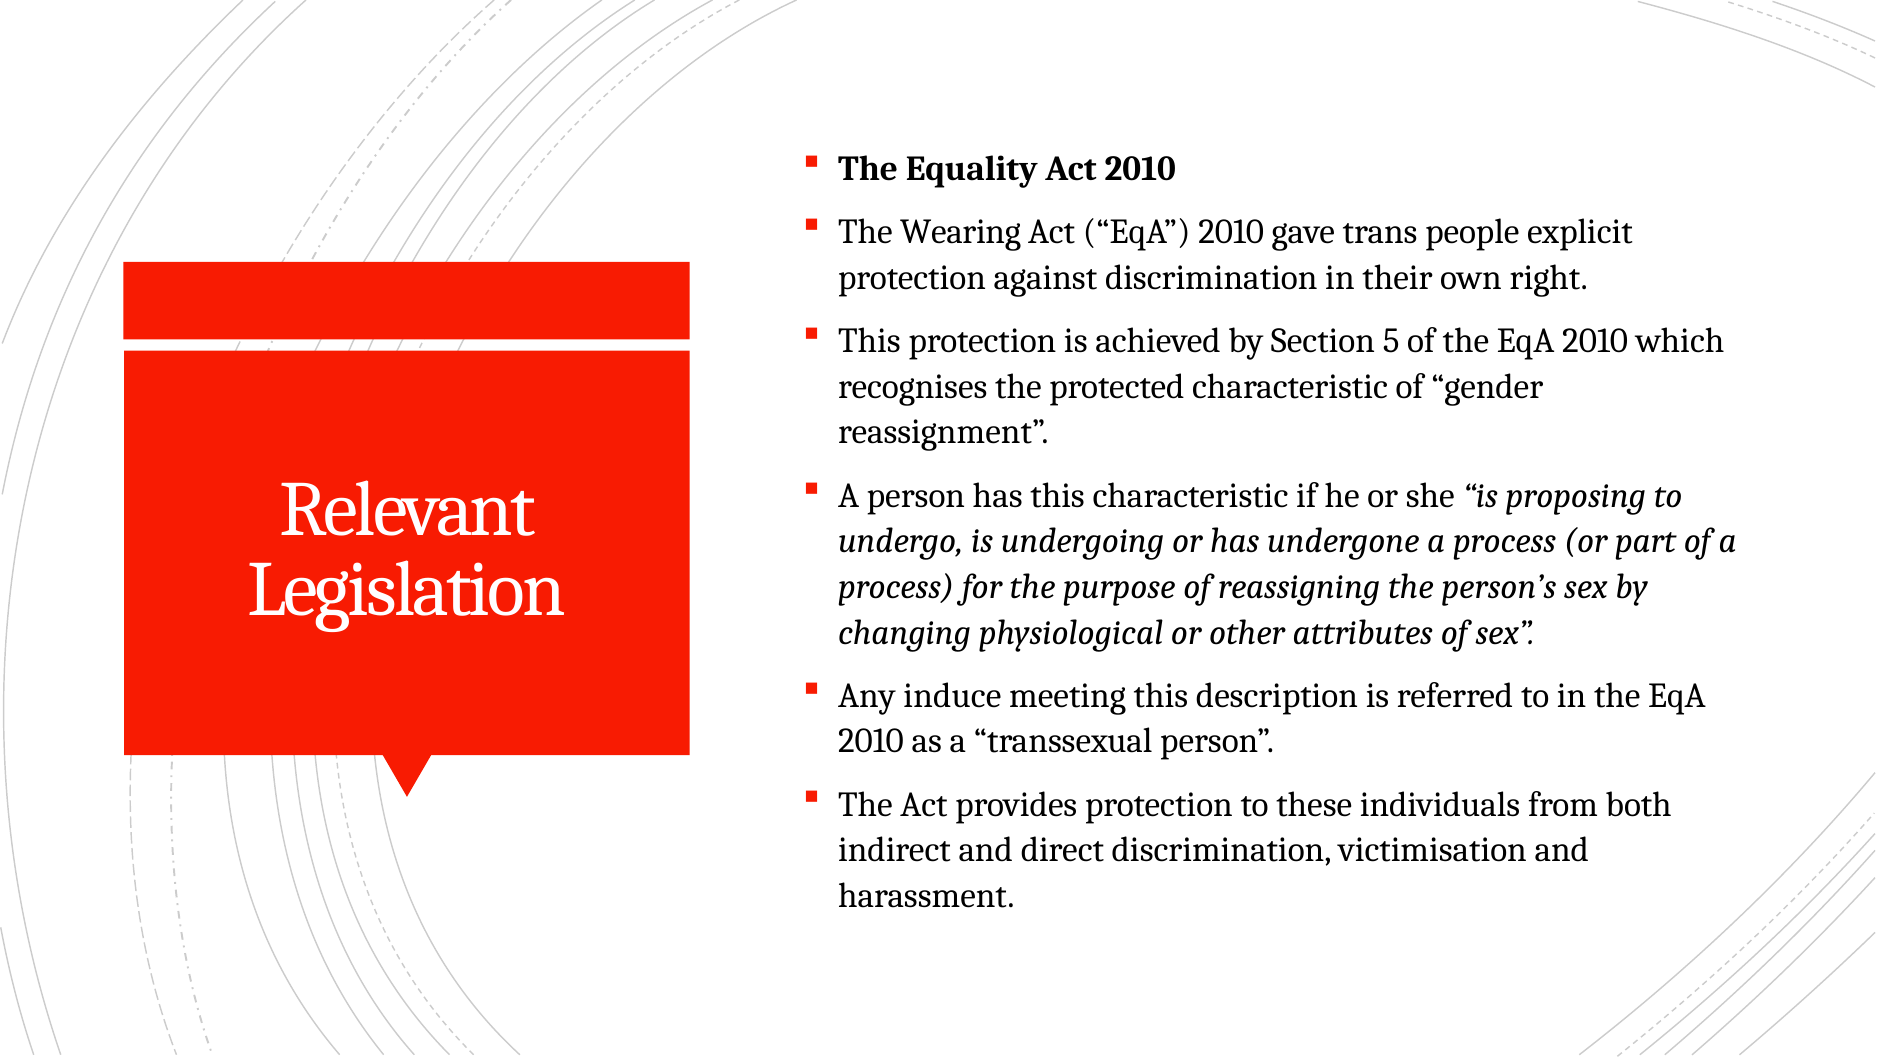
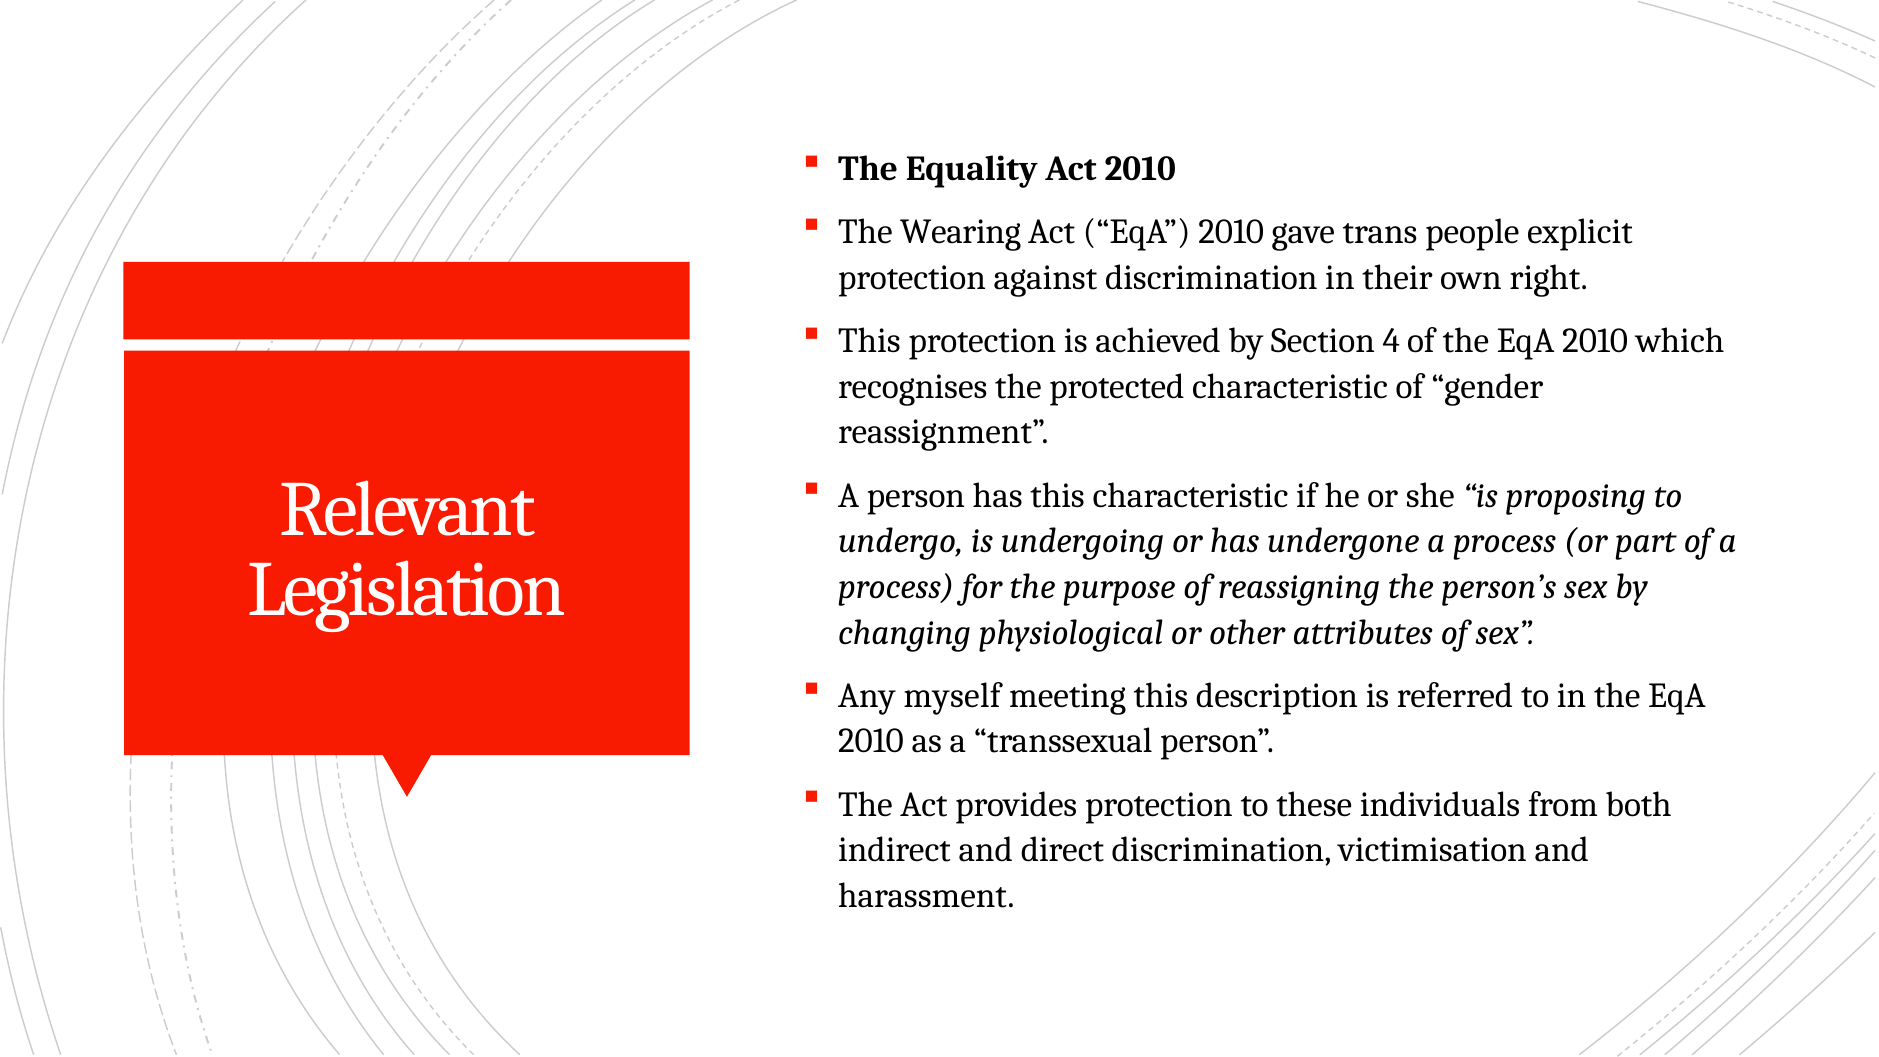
5: 5 -> 4
induce: induce -> myself
